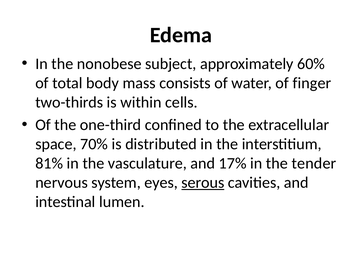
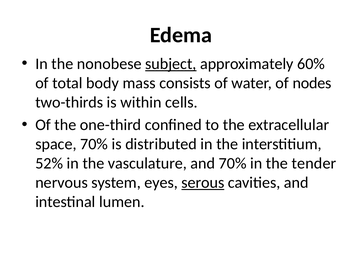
subject underline: none -> present
finger: finger -> nodes
81%: 81% -> 52%
and 17%: 17% -> 70%
